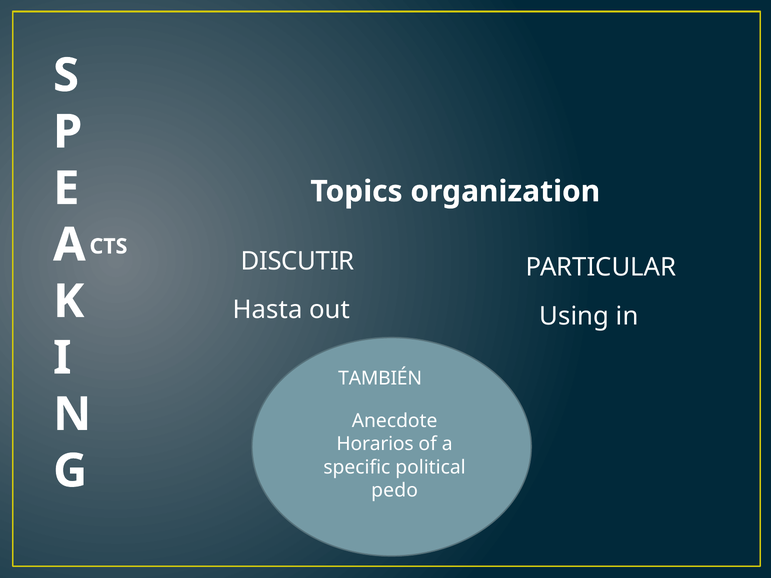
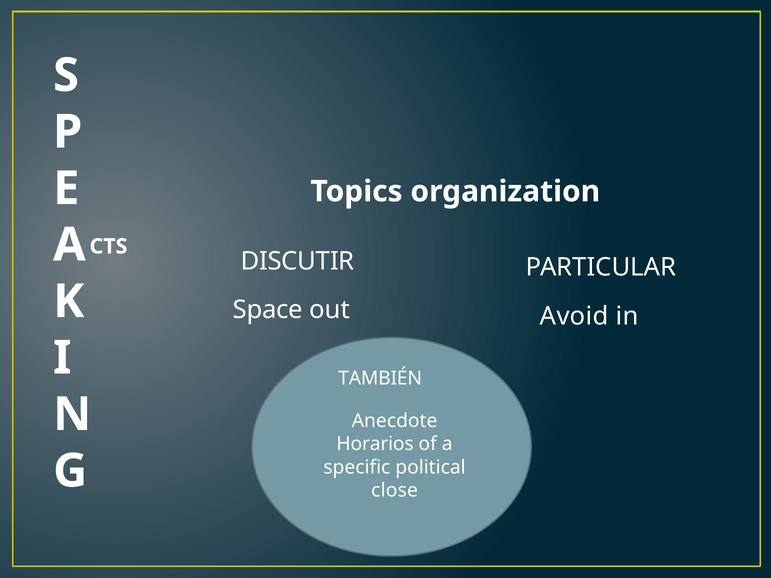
Hasta: Hasta -> Space
Using: Using -> Avoid
pedo: pedo -> close
